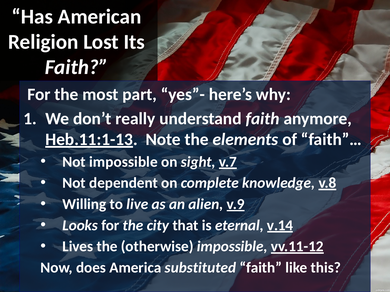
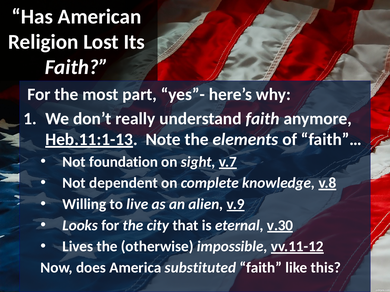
Not impossible: impossible -> foundation
v.14: v.14 -> v.30
